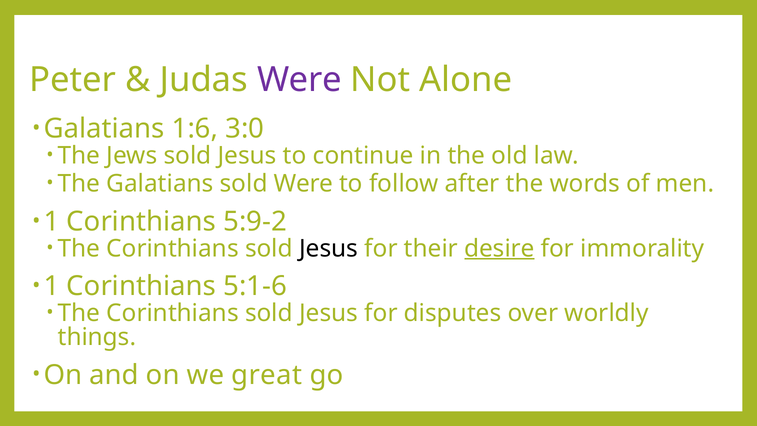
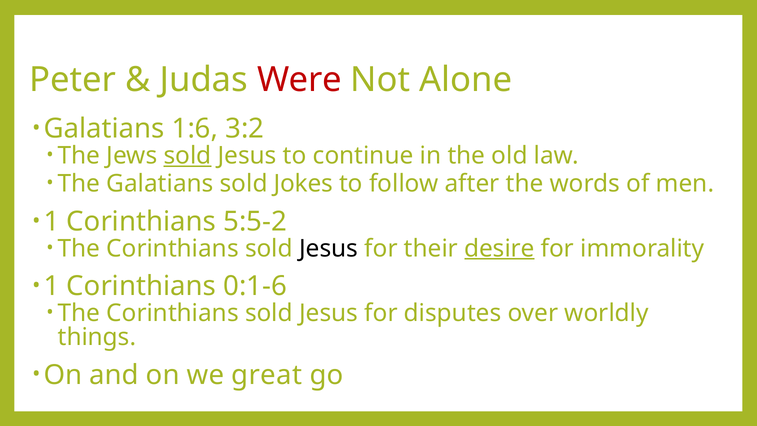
Were at (299, 80) colour: purple -> red
3:0: 3:0 -> 3:2
sold at (187, 156) underline: none -> present
sold Were: Were -> Jokes
5:9-2: 5:9-2 -> 5:5-2
5:1-6: 5:1-6 -> 0:1-6
